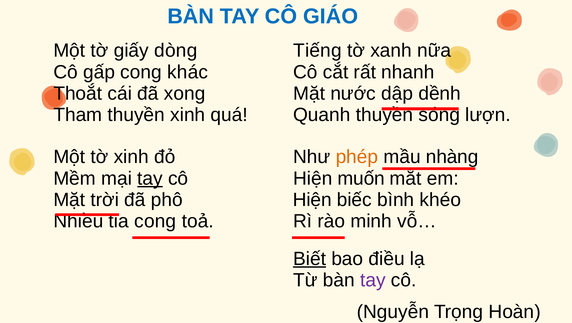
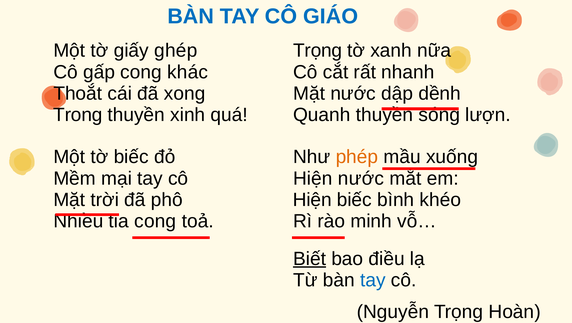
dòng: dòng -> ghép
Tiếng at (317, 50): Tiếng -> Trọng
Tham: Tham -> Trong
tờ xinh: xinh -> biếc
nhàng: nhàng -> xuống
tay at (150, 178) underline: present -> none
Hiện muốn: muốn -> nước
tay at (373, 280) colour: purple -> blue
